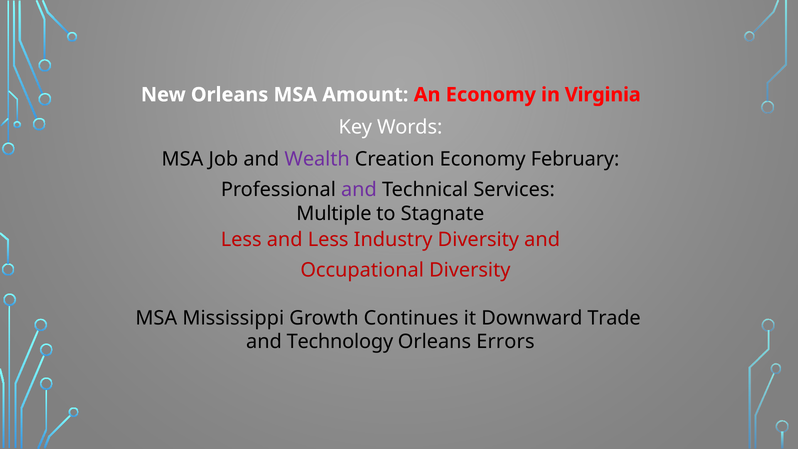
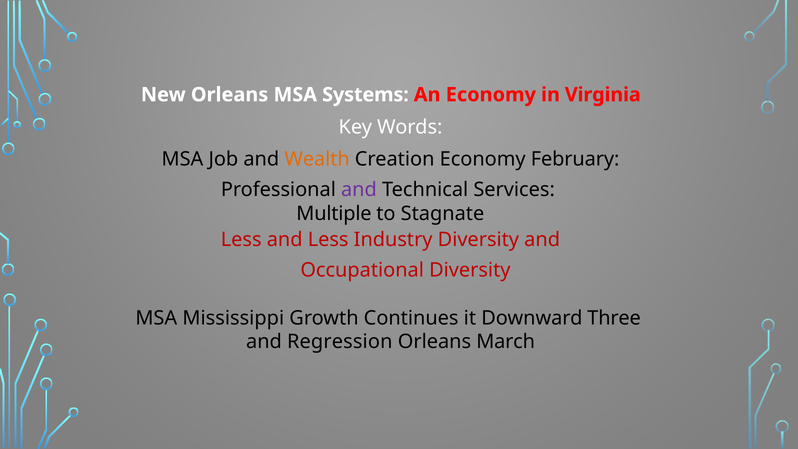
Amount: Amount -> Systems
Wealth colour: purple -> orange
Trade: Trade -> Three
Technology: Technology -> Regression
Errors: Errors -> March
